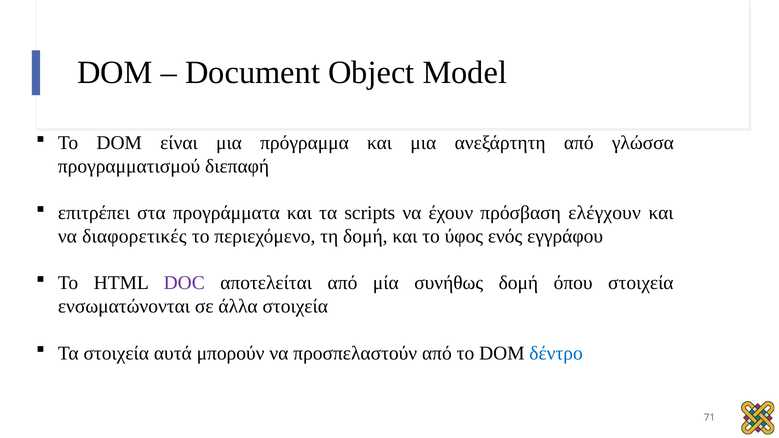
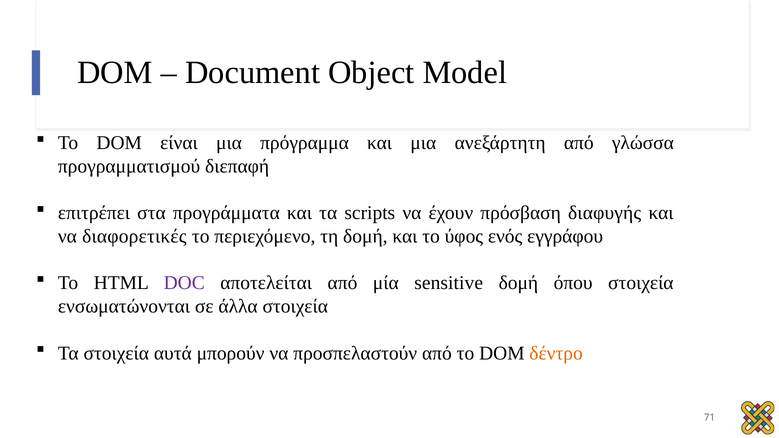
ελέγχουν: ελέγχουν -> διαφυγής
συνήθως: συνήθως -> sensitive
δέντρο colour: blue -> orange
